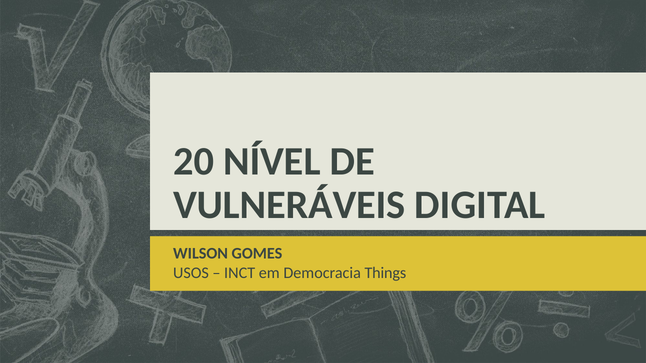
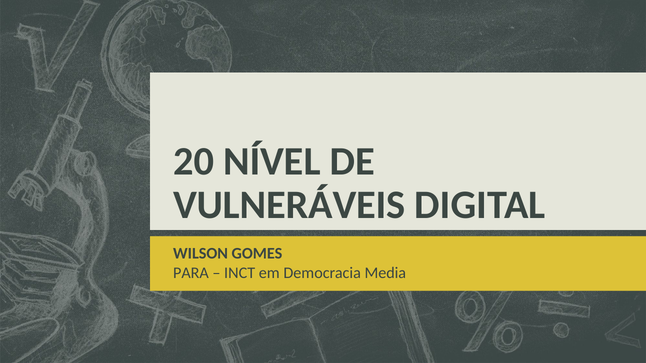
USOS: USOS -> PARA
Things: Things -> Media
